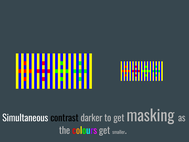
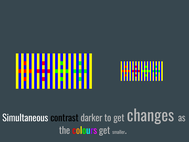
masking: masking -> changes
